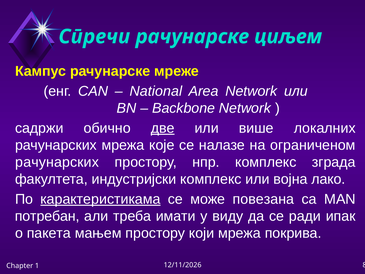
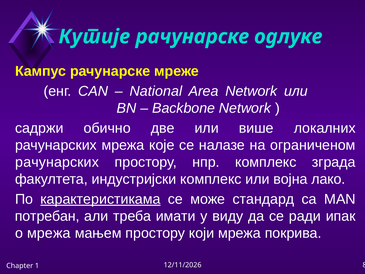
Спречи: Спречи -> Кутије
циљем: циљем -> одлуке
две underline: present -> none
повезана: повезана -> стандард
о пакета: пакета -> мрежа
